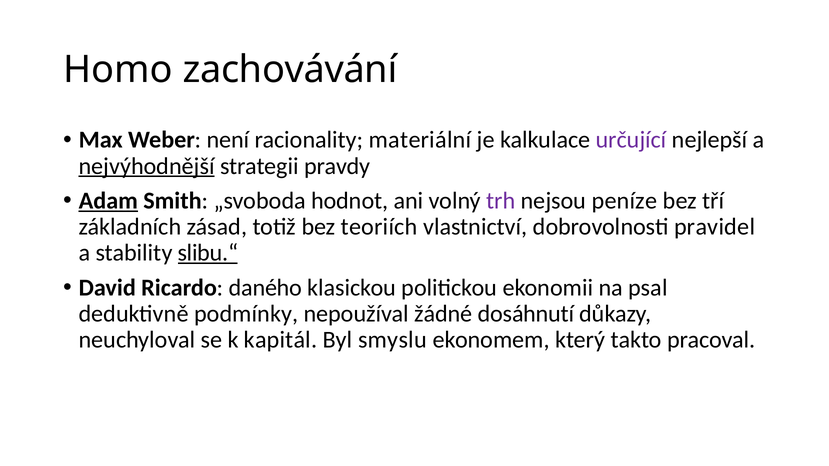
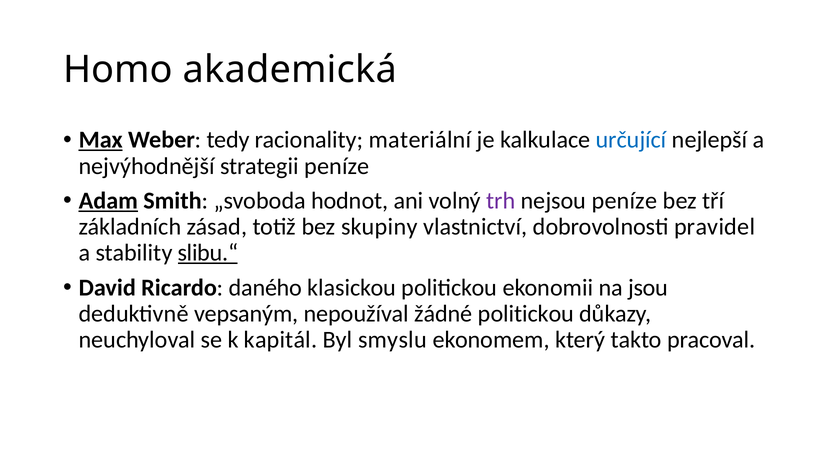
zachovávání: zachovávání -> akademická
Max underline: none -> present
není: není -> tedy
určující colour: purple -> blue
nejvýhodnější underline: present -> none
strategii pravdy: pravdy -> peníze
teoriích: teoriích -> skupiny
psal: psal -> jsou
podmínky: podmínky -> vepsaným
žádné dosáhnutí: dosáhnutí -> politickou
